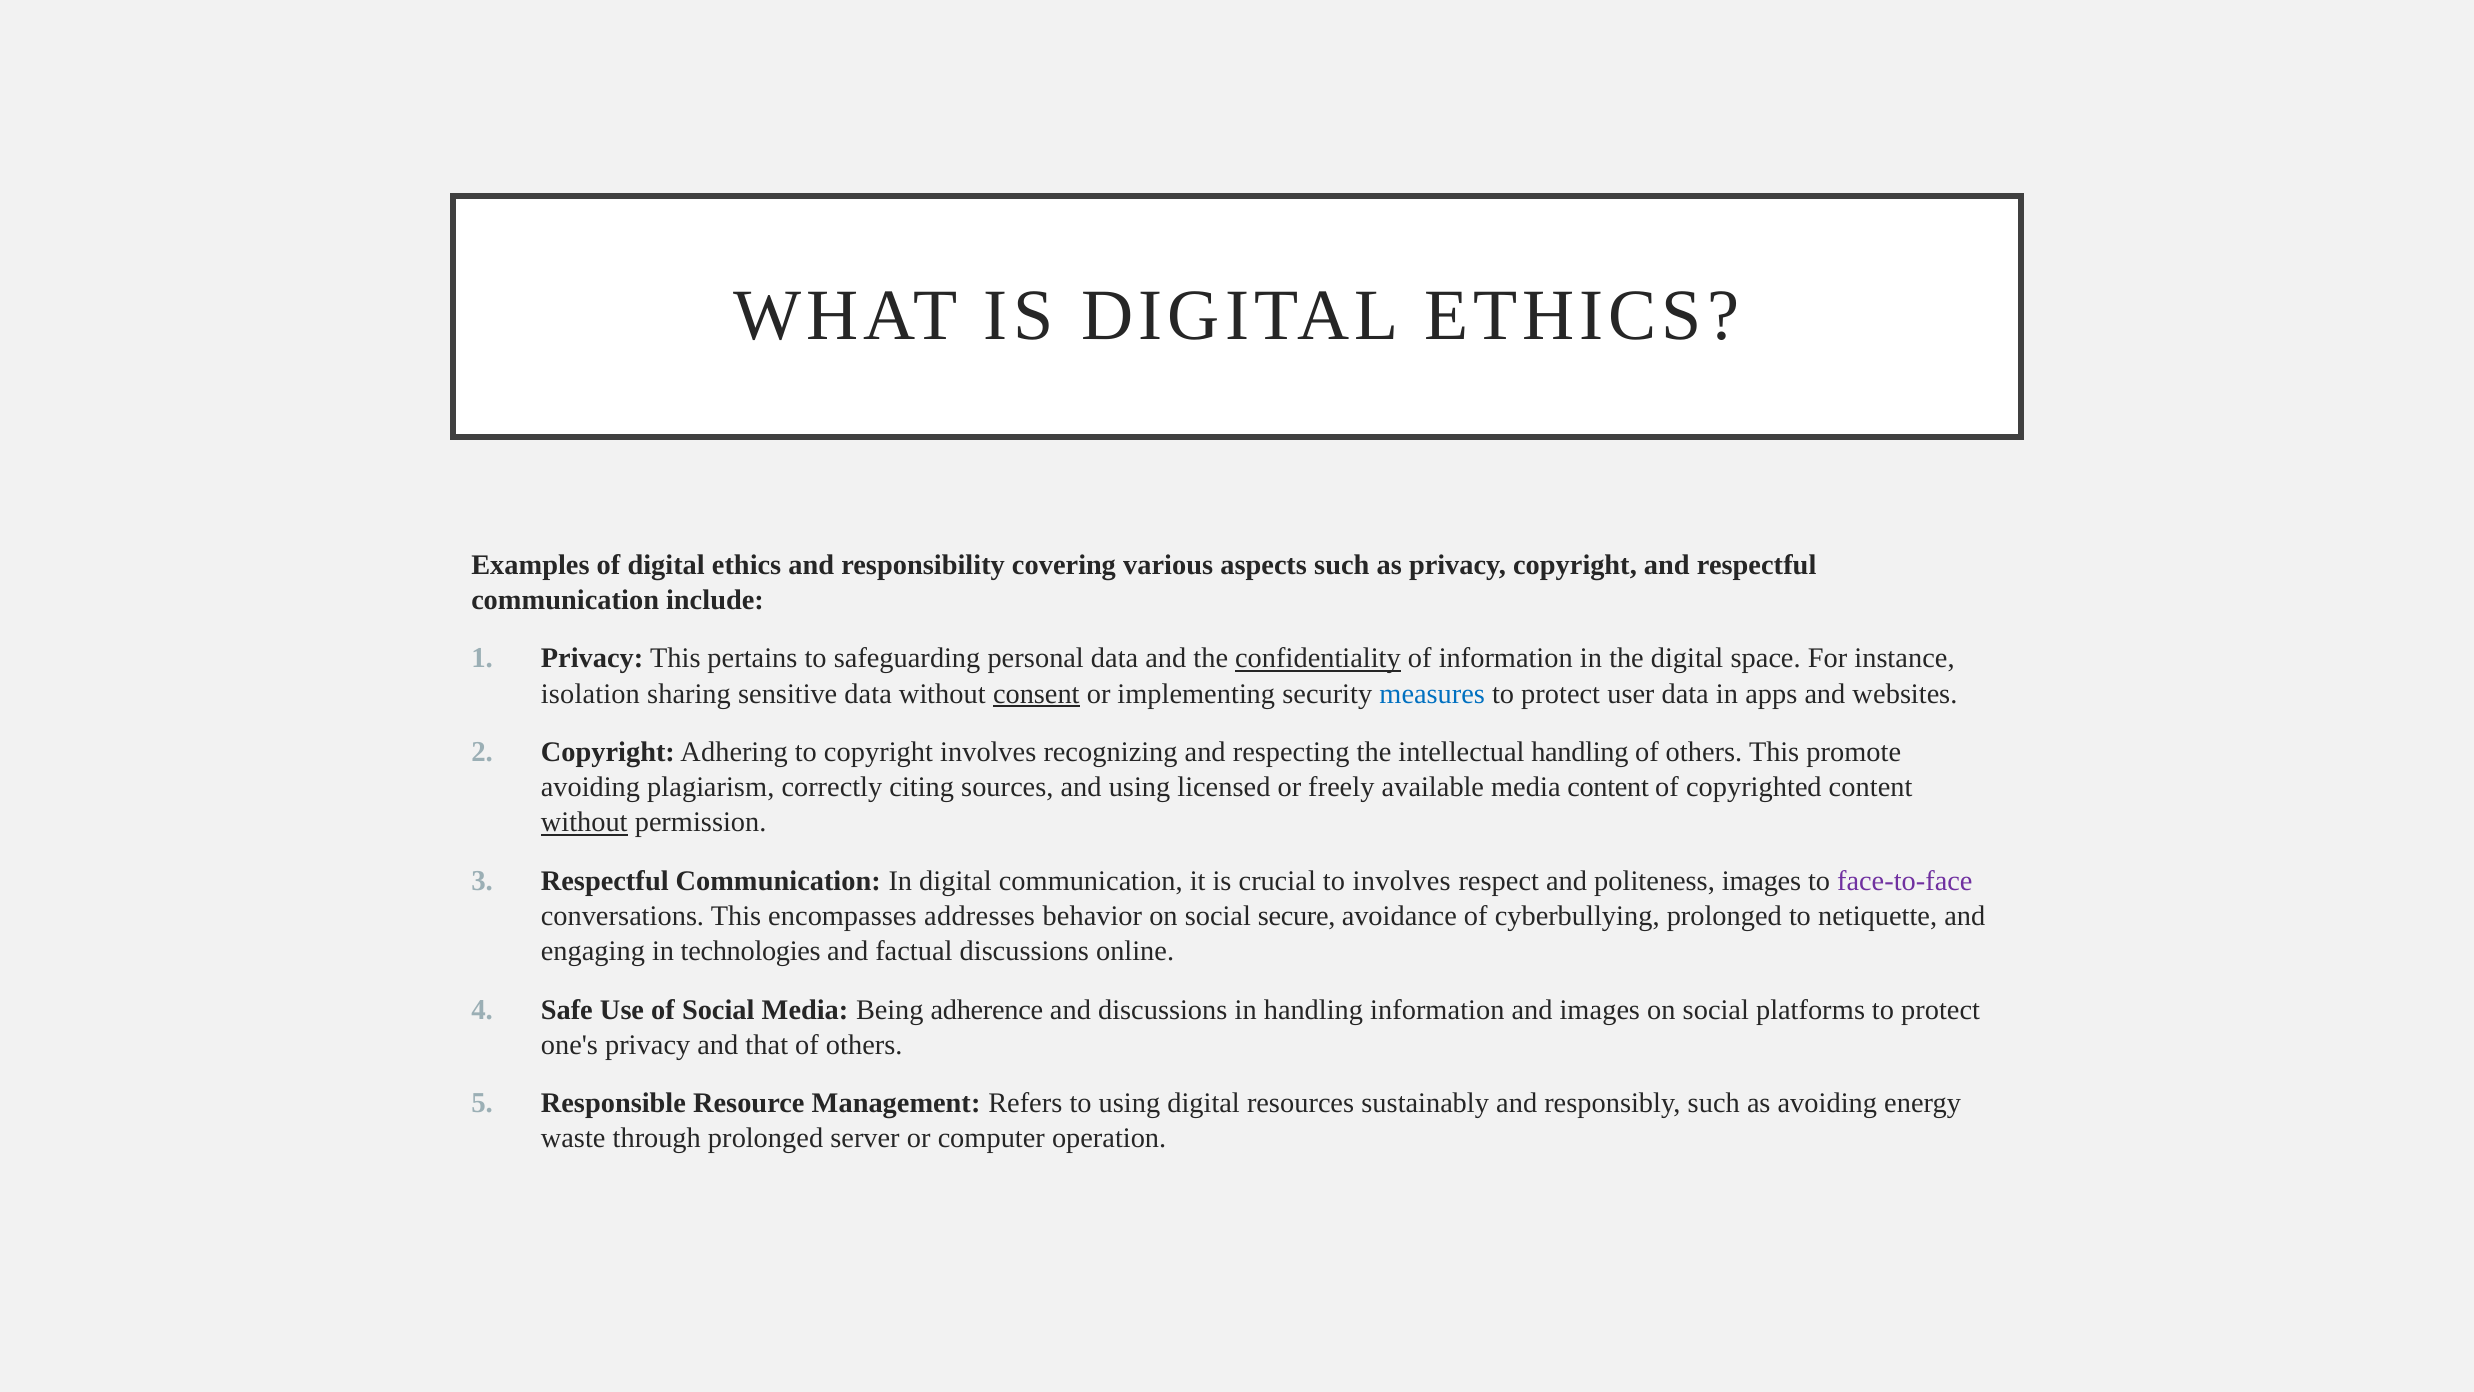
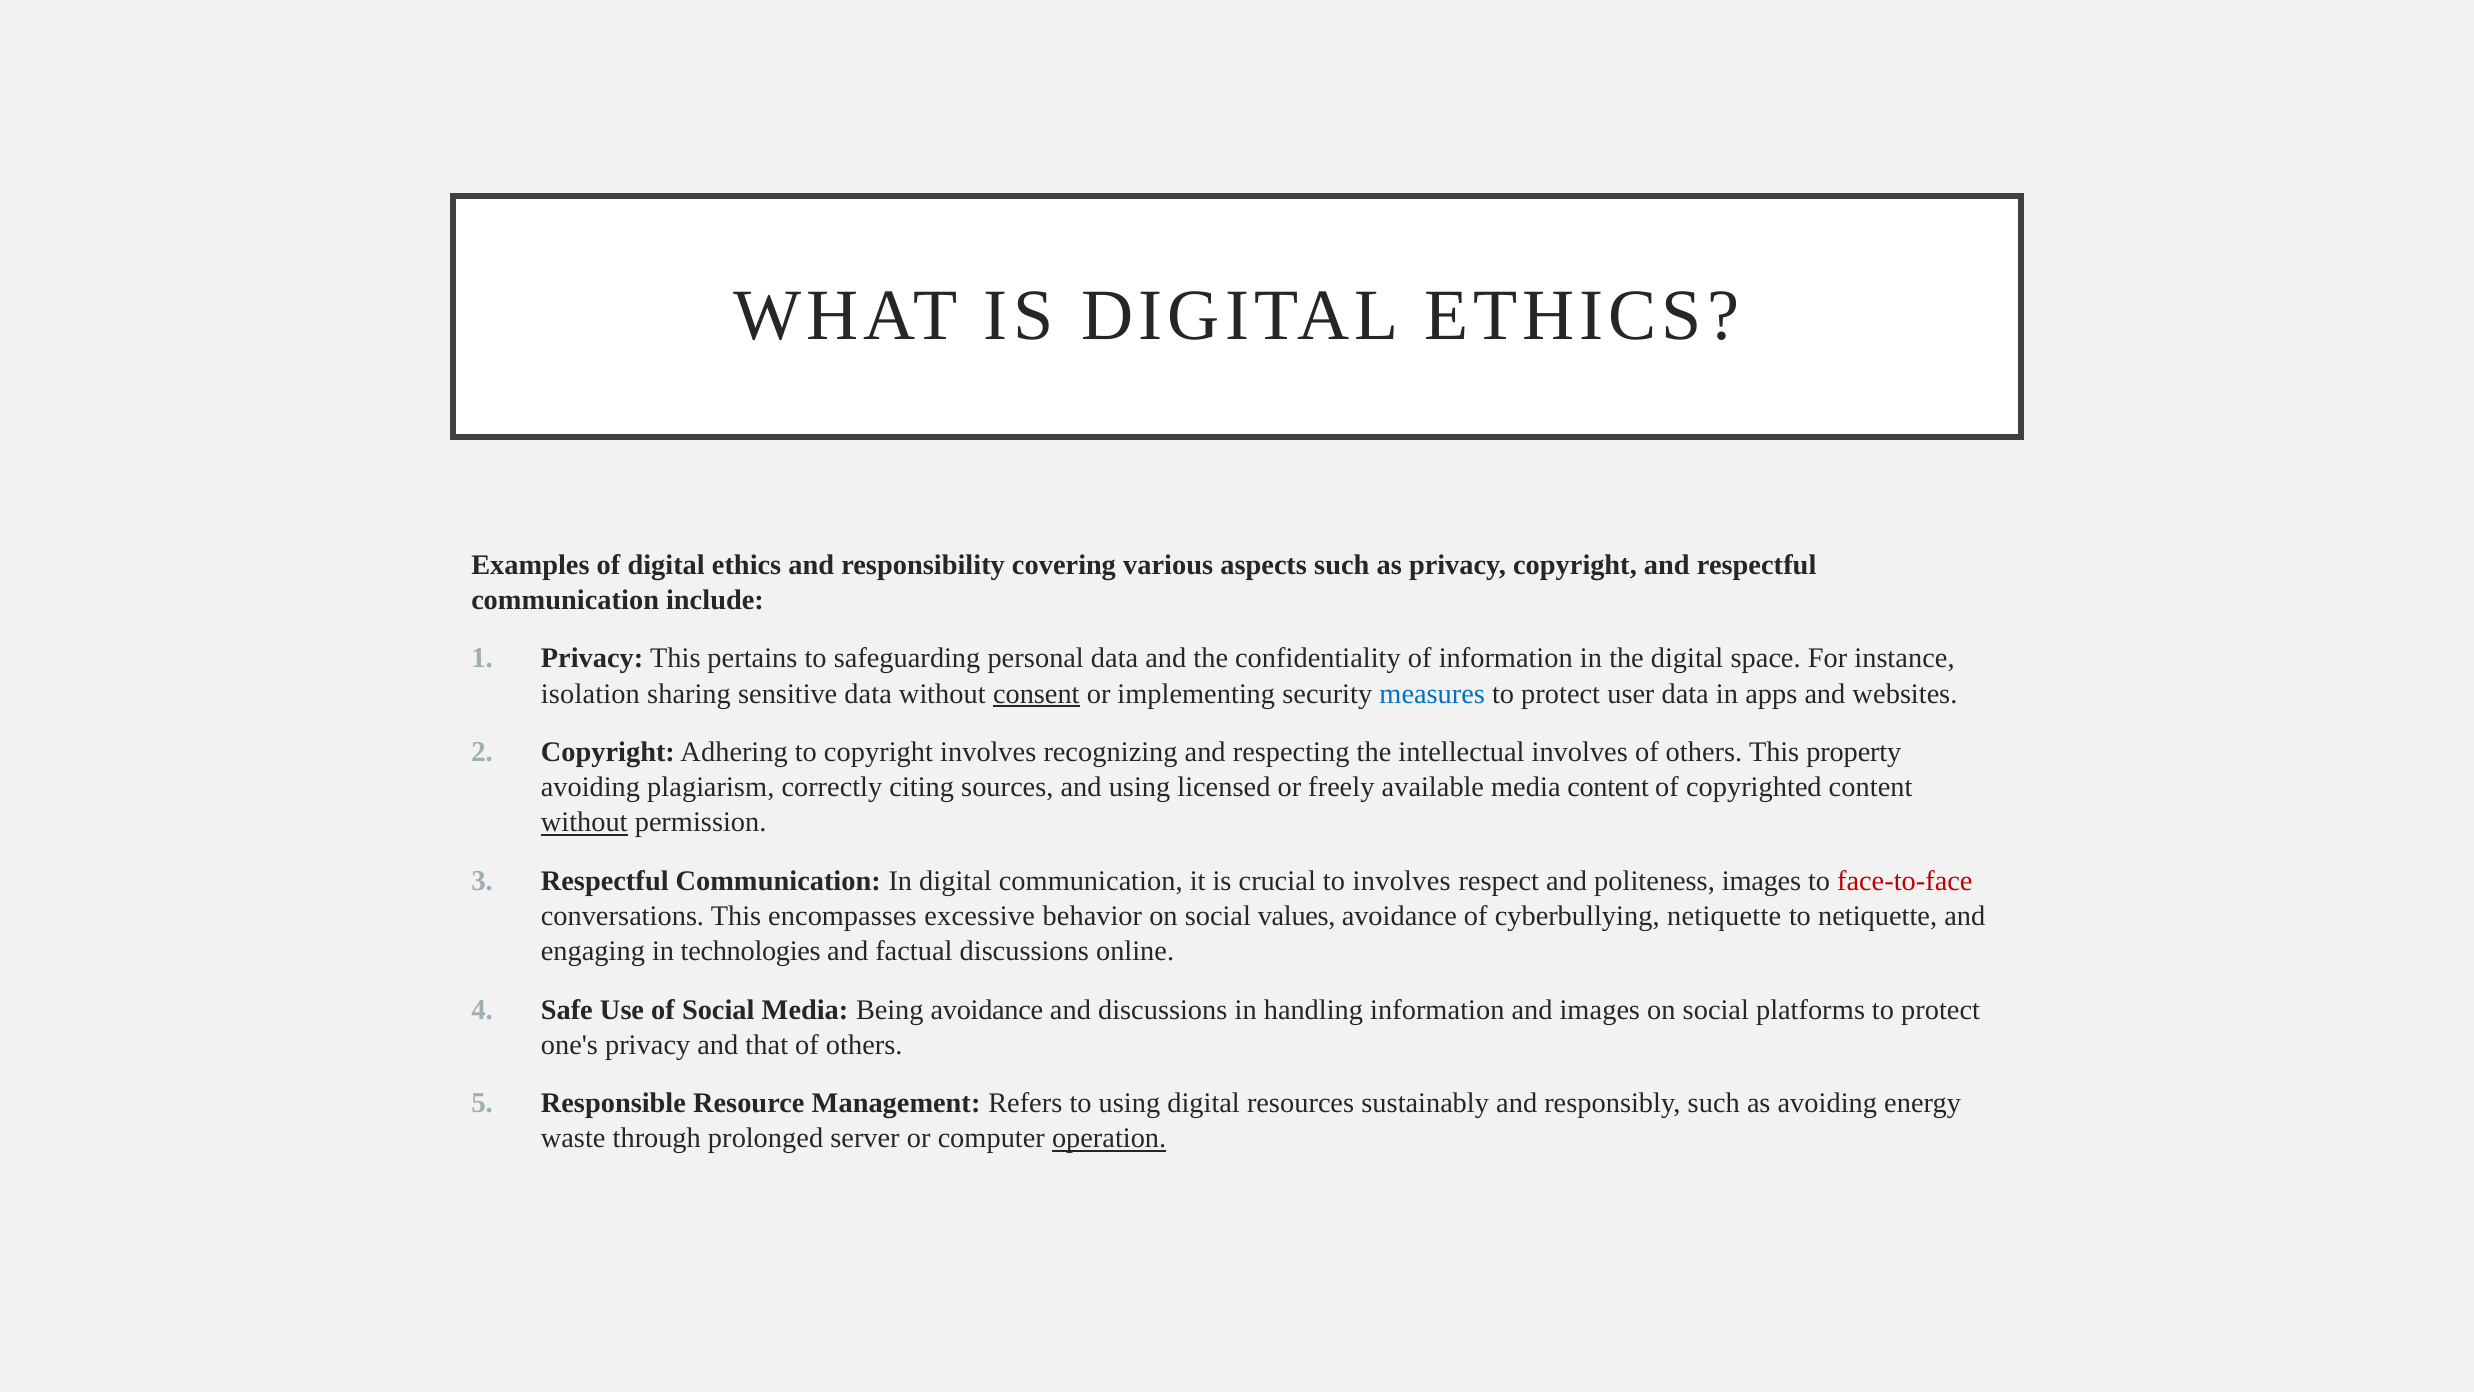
confidentiality underline: present -> none
intellectual handling: handling -> involves
promote: promote -> property
face-to-face colour: purple -> red
addresses: addresses -> excessive
secure: secure -> values
cyberbullying prolonged: prolonged -> netiquette
Being adherence: adherence -> avoidance
operation underline: none -> present
